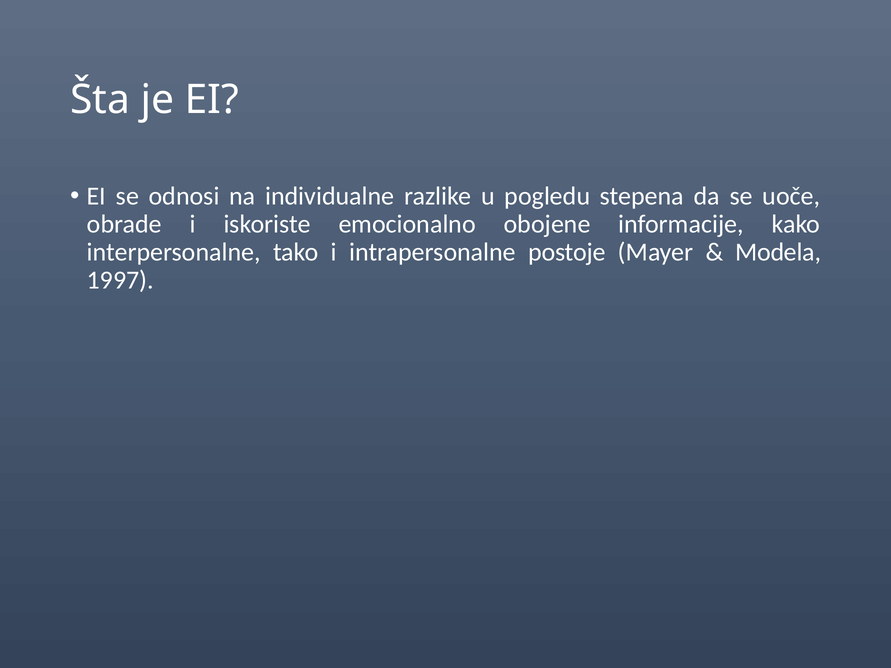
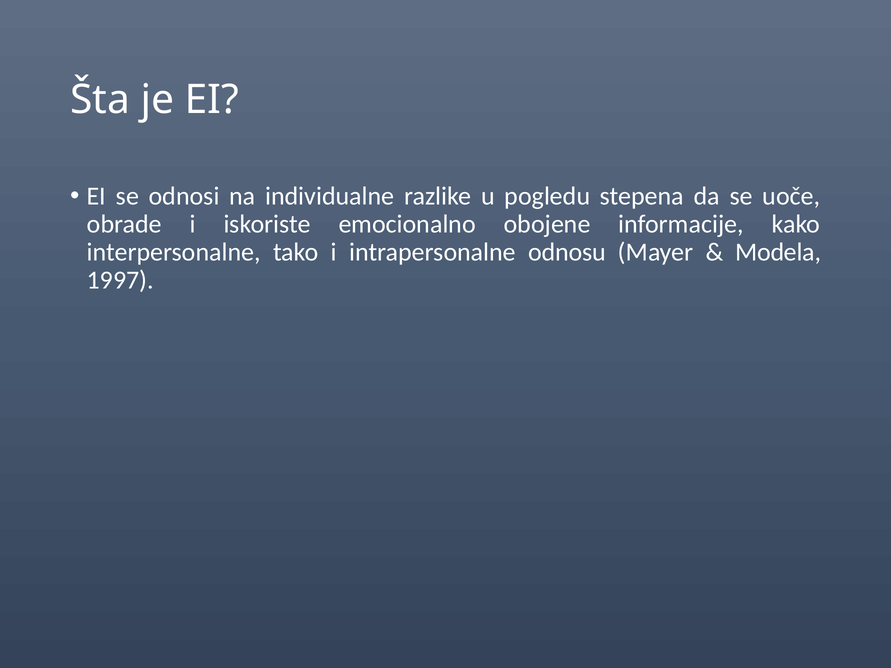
postoje: postoje -> odnosu
